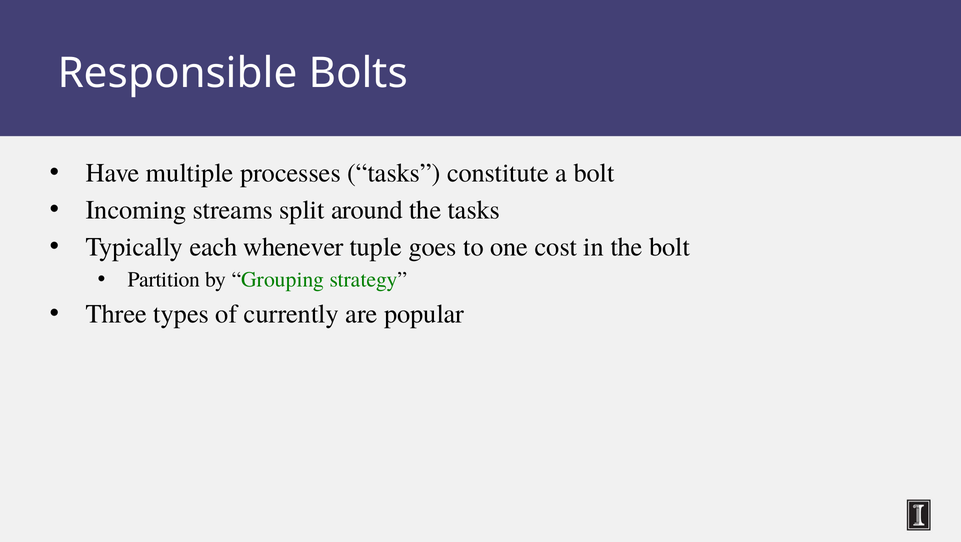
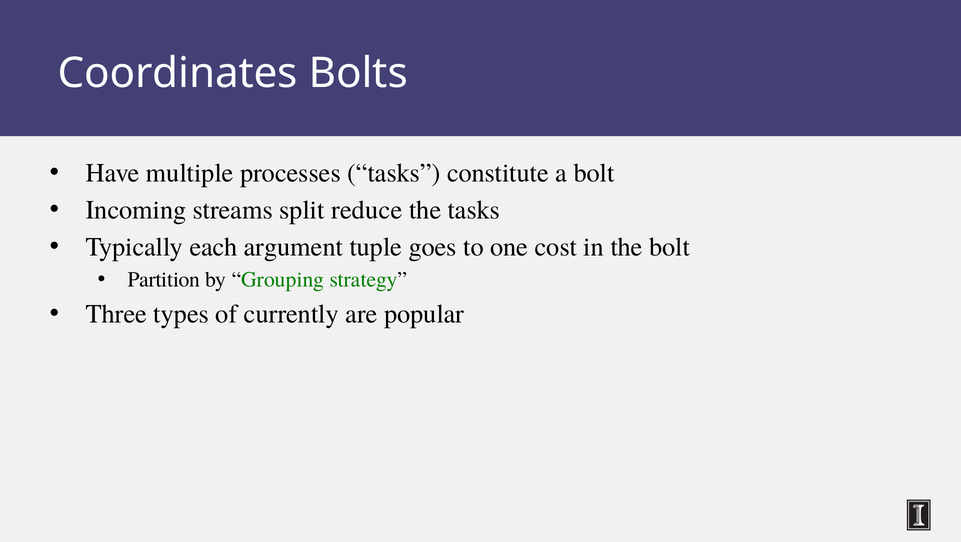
Responsible: Responsible -> Coordinates
around: around -> reduce
whenever: whenever -> argument
